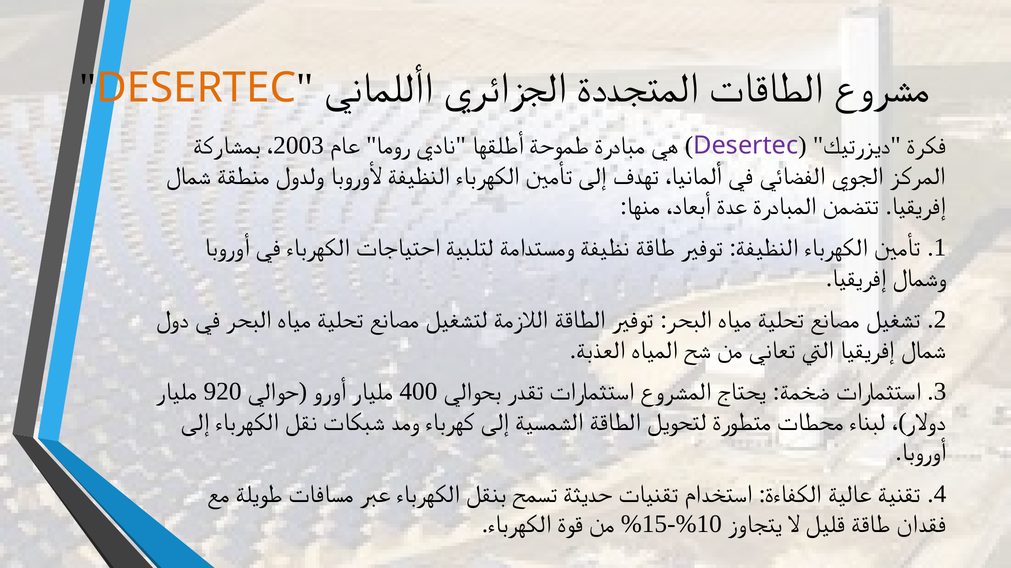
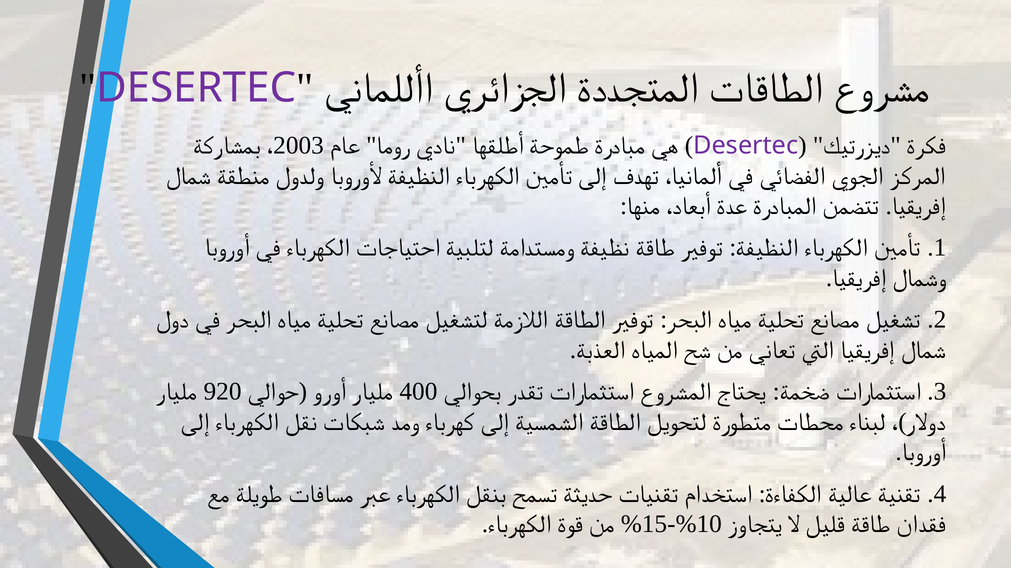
DESERTEC at (196, 88) colour: orange -> purple
